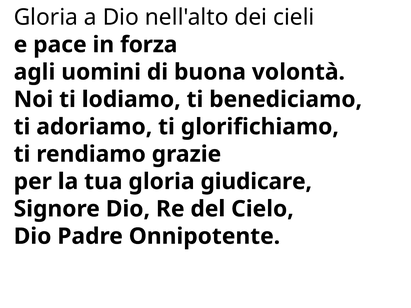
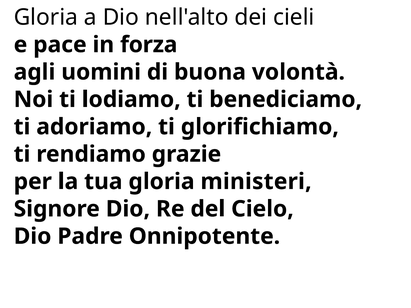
giudicare: giudicare -> ministeri
